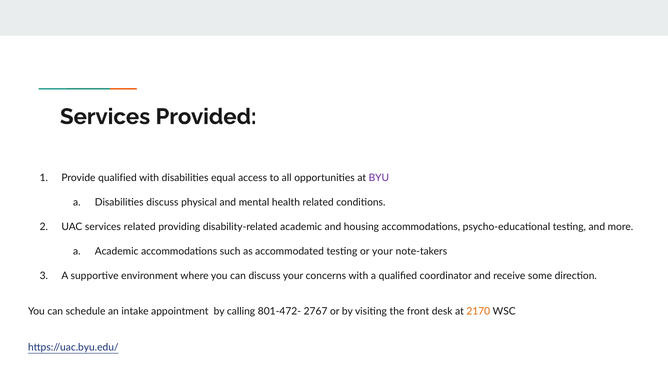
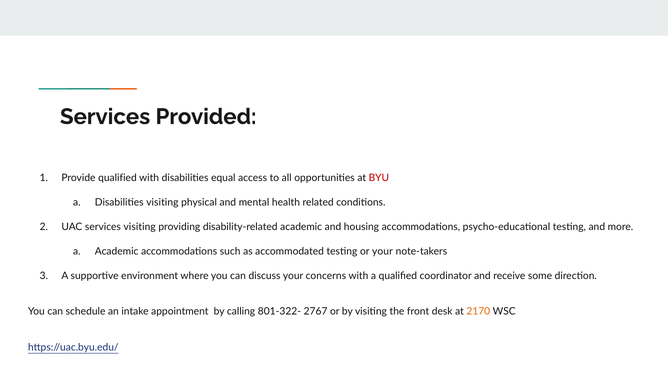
BYU colour: purple -> red
Disabilities discuss: discuss -> visiting
services related: related -> visiting
801-472-: 801-472- -> 801-322-
